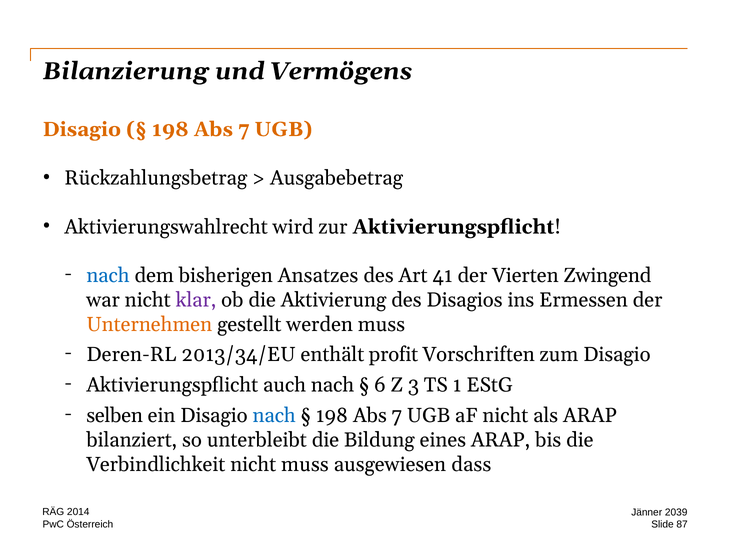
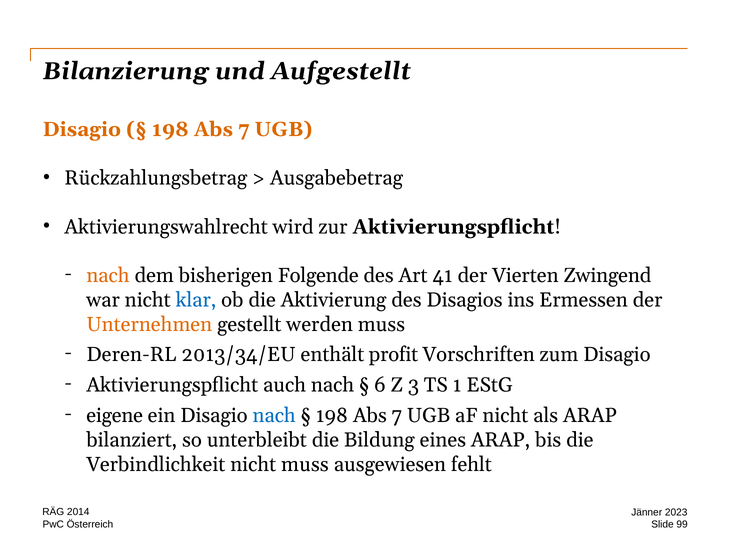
Vermögens: Vermögens -> Aufgestellt
nach at (108, 275) colour: blue -> orange
Ansatzes: Ansatzes -> Folgende
klar colour: purple -> blue
selben: selben -> eigene
dass: dass -> fehlt
2039: 2039 -> 2023
87: 87 -> 99
